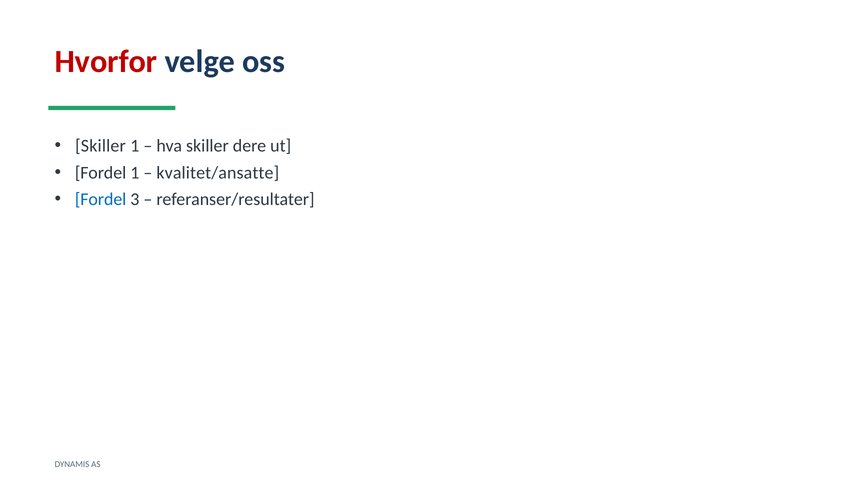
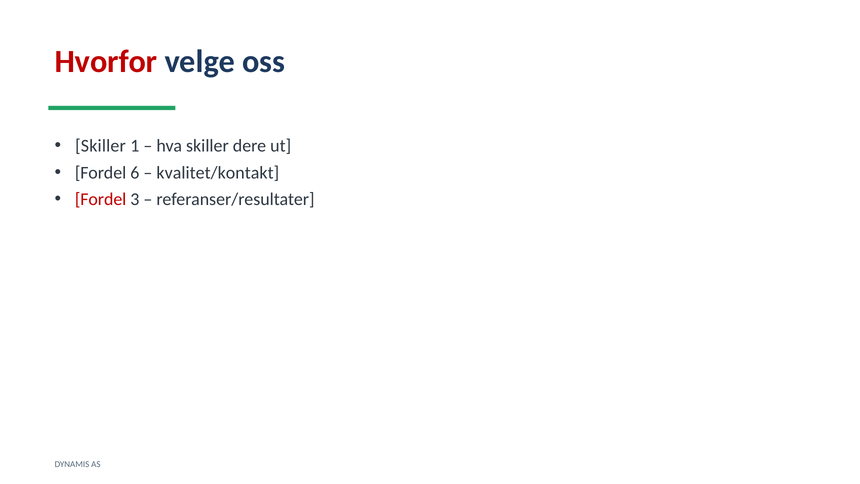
Fordel 1: 1 -> 6
kvalitet/ansatte: kvalitet/ansatte -> kvalitet/kontakt
Fordel at (101, 199) colour: blue -> red
